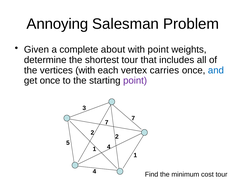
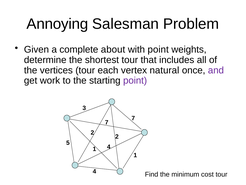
vertices with: with -> tour
carries: carries -> natural
and colour: blue -> purple
get once: once -> work
